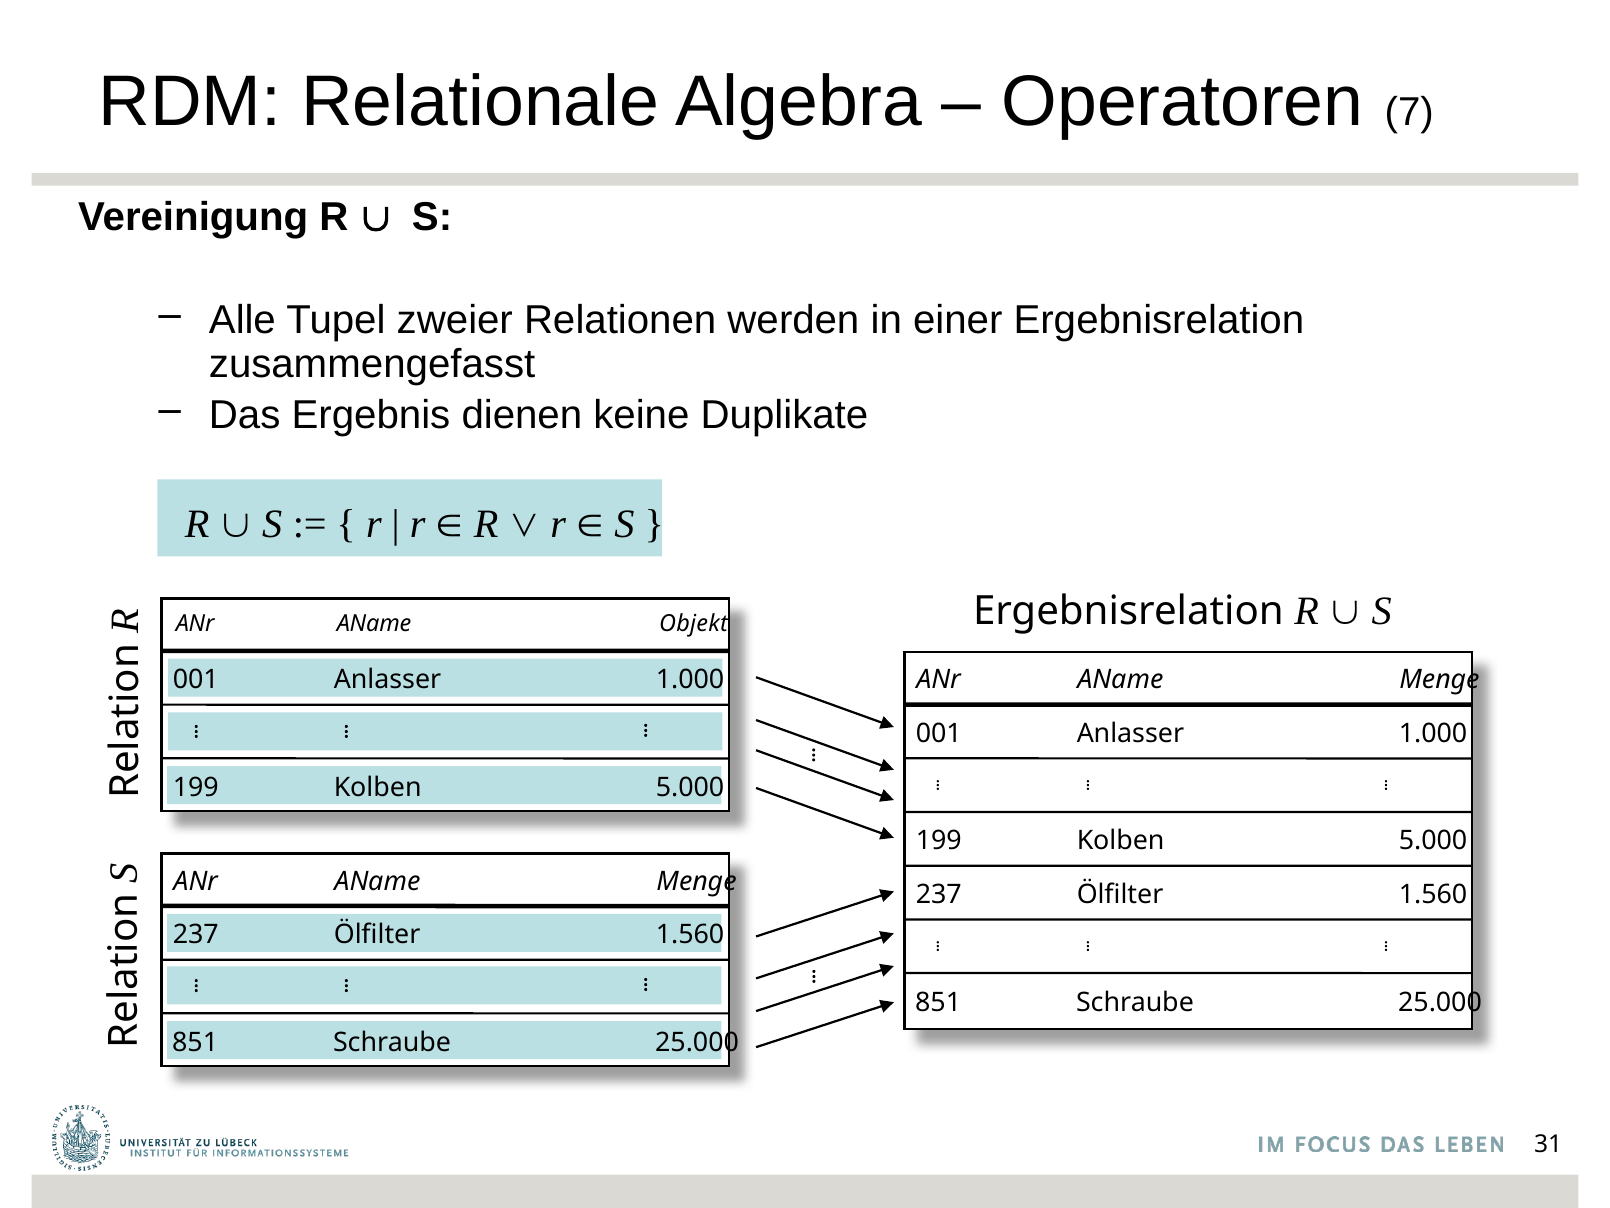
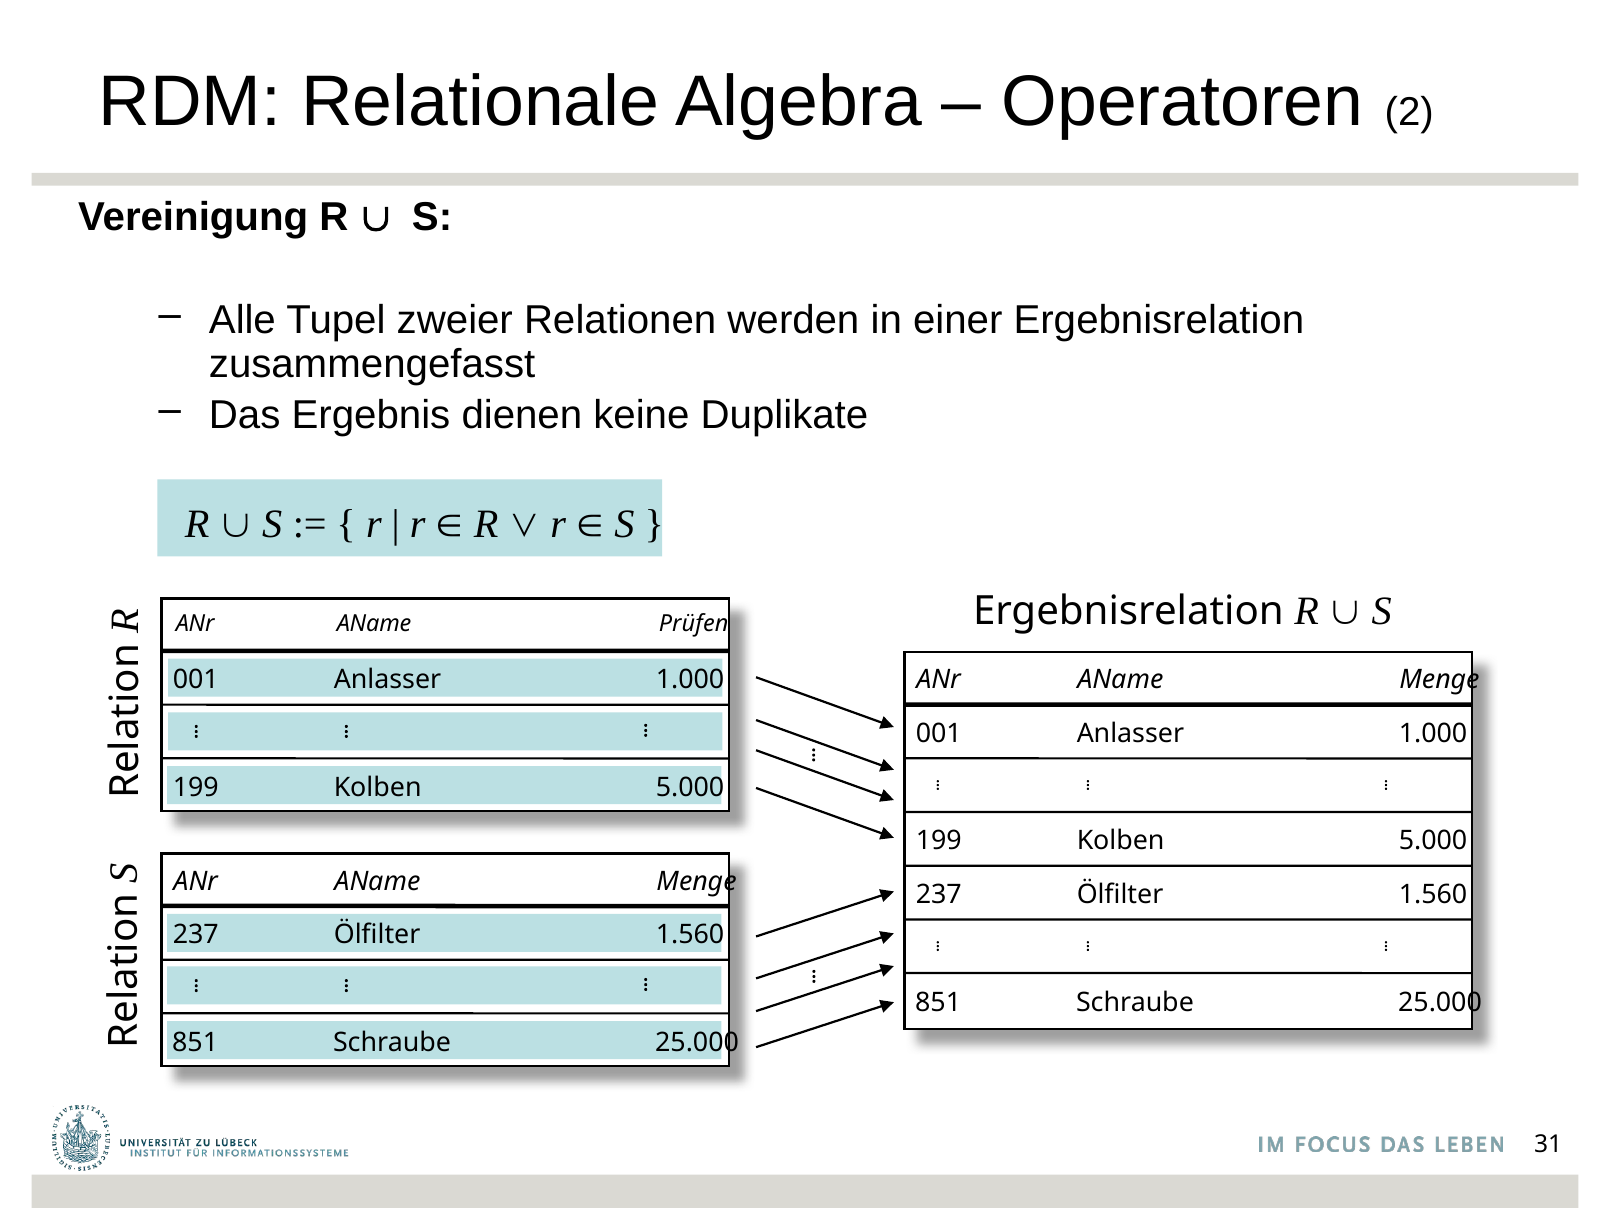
7: 7 -> 2
Objekt: Objekt -> Prüfen
